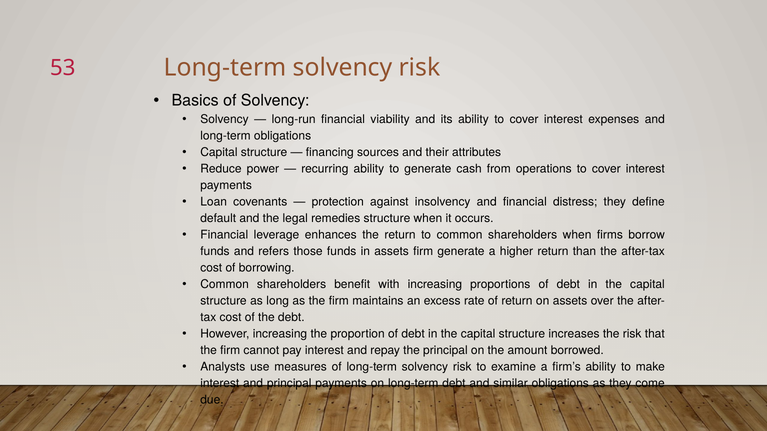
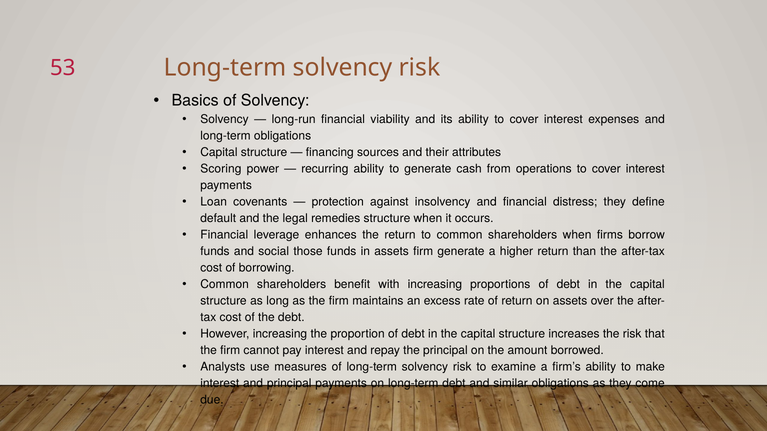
Reduce: Reduce -> Scoring
refers: refers -> social
